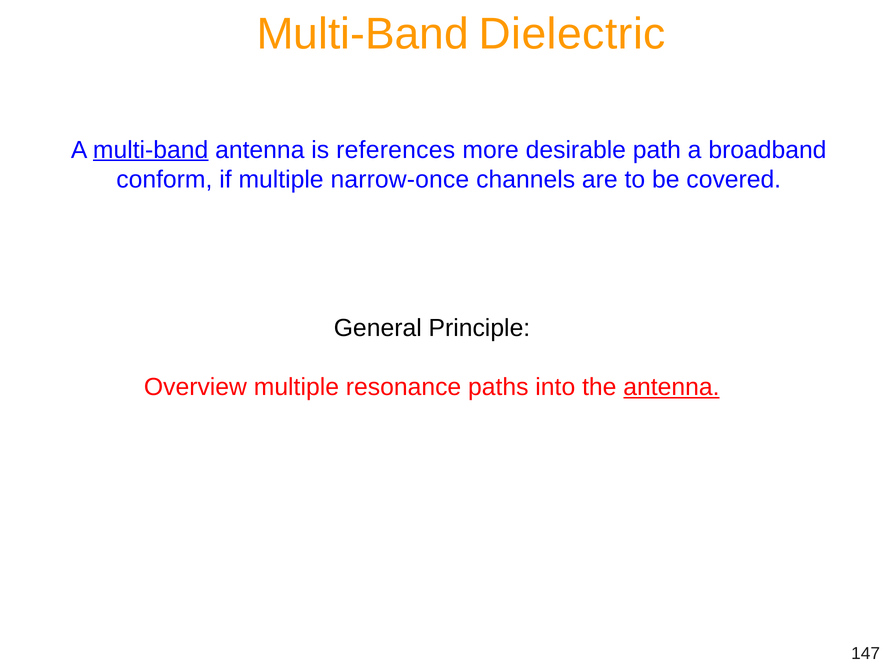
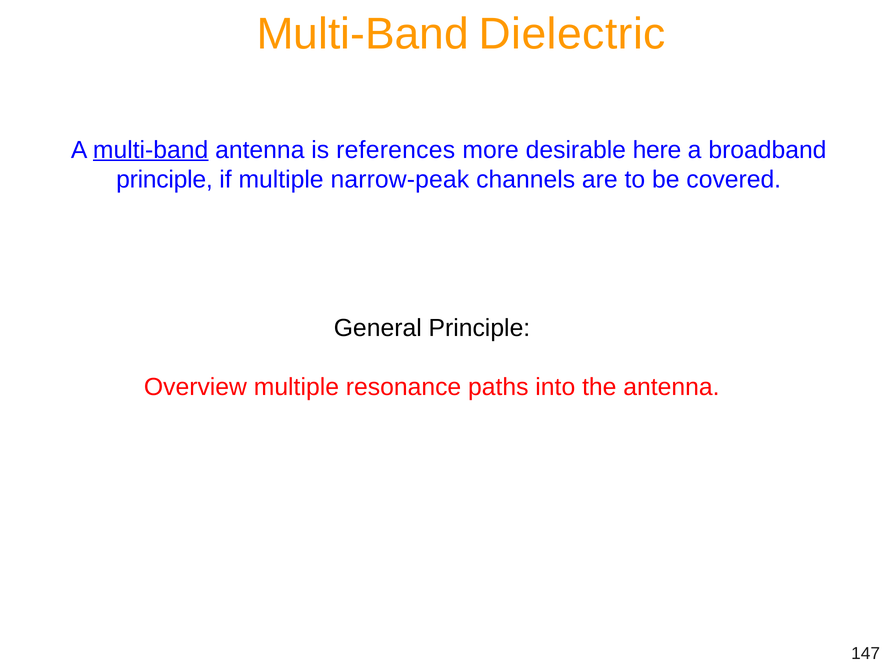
path: path -> here
conform at (164, 179): conform -> principle
narrow-once: narrow-once -> narrow-peak
antenna at (671, 387) underline: present -> none
